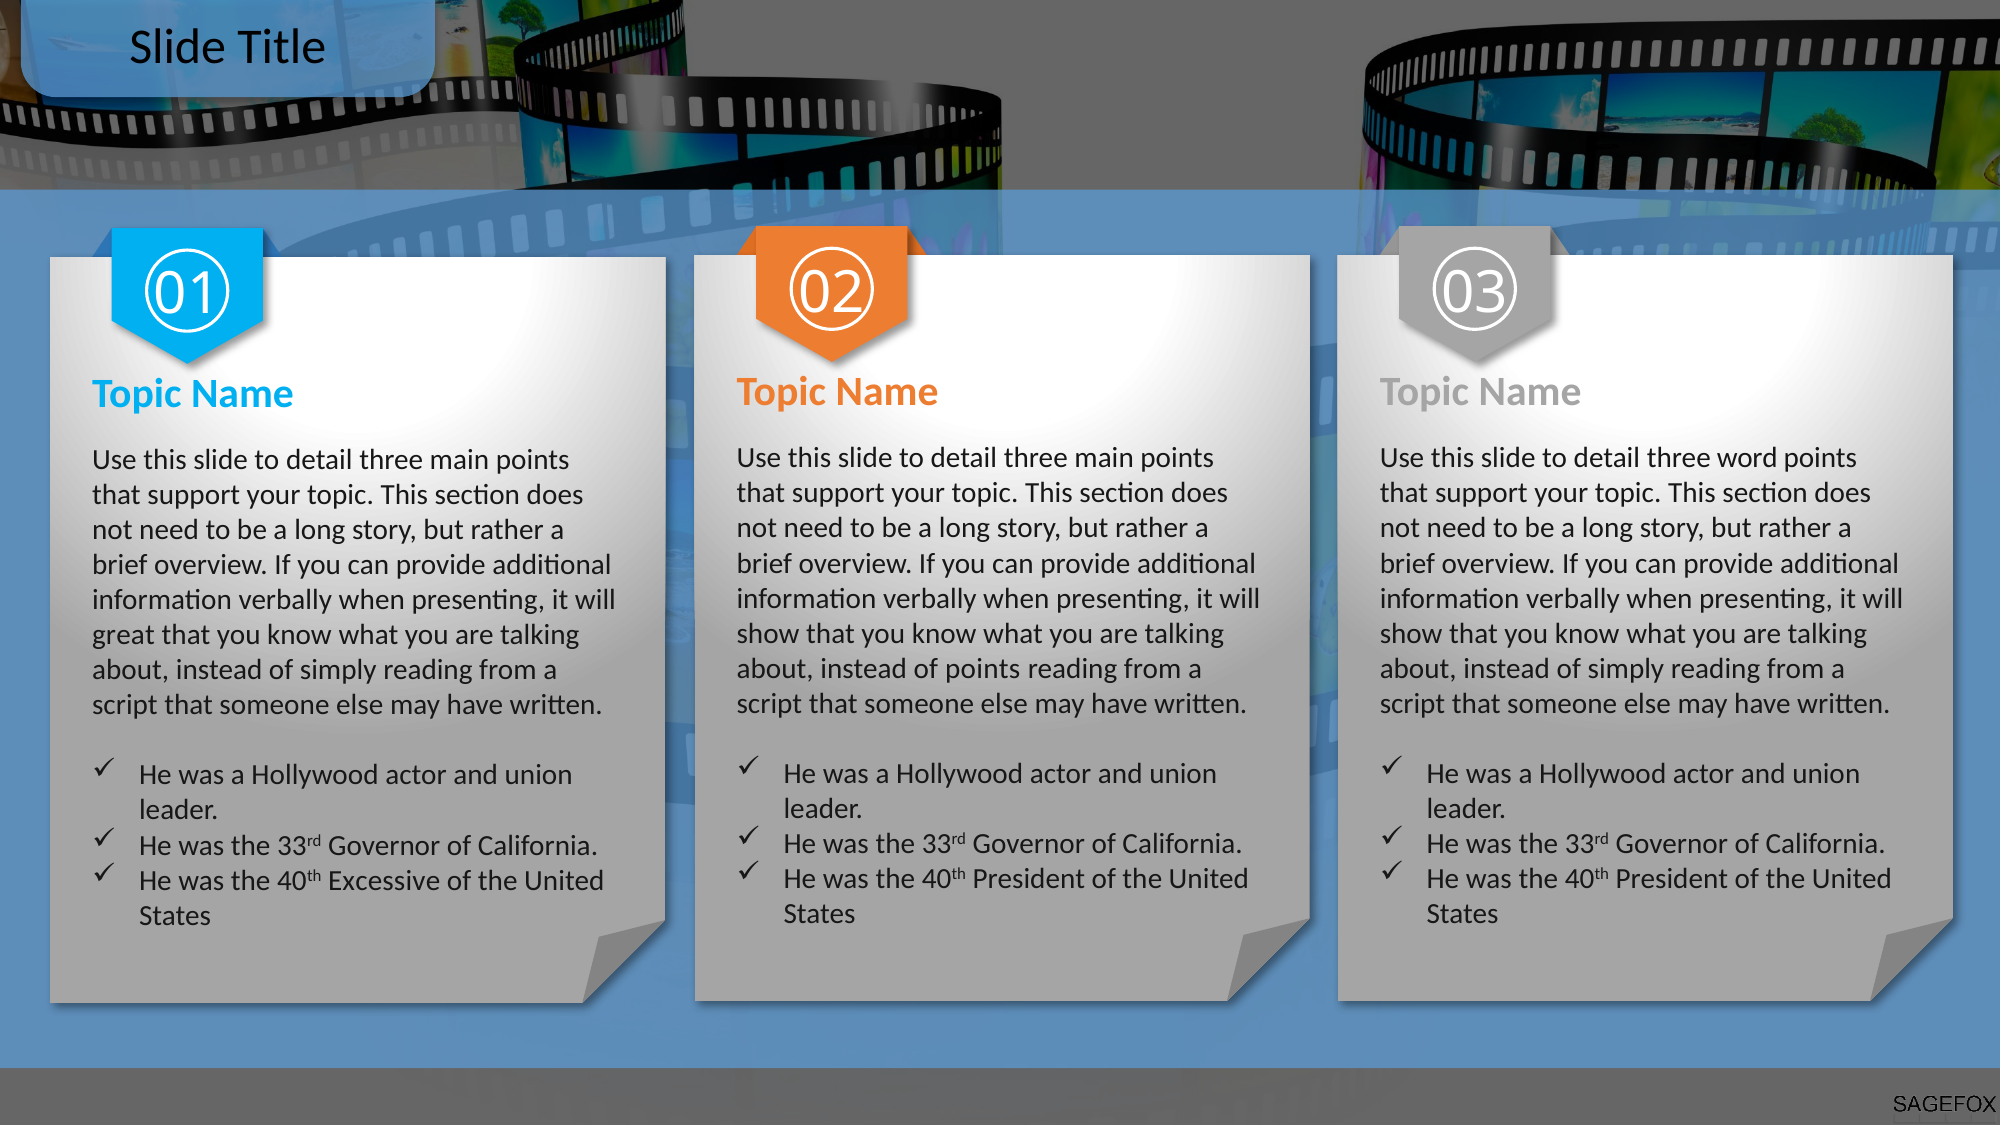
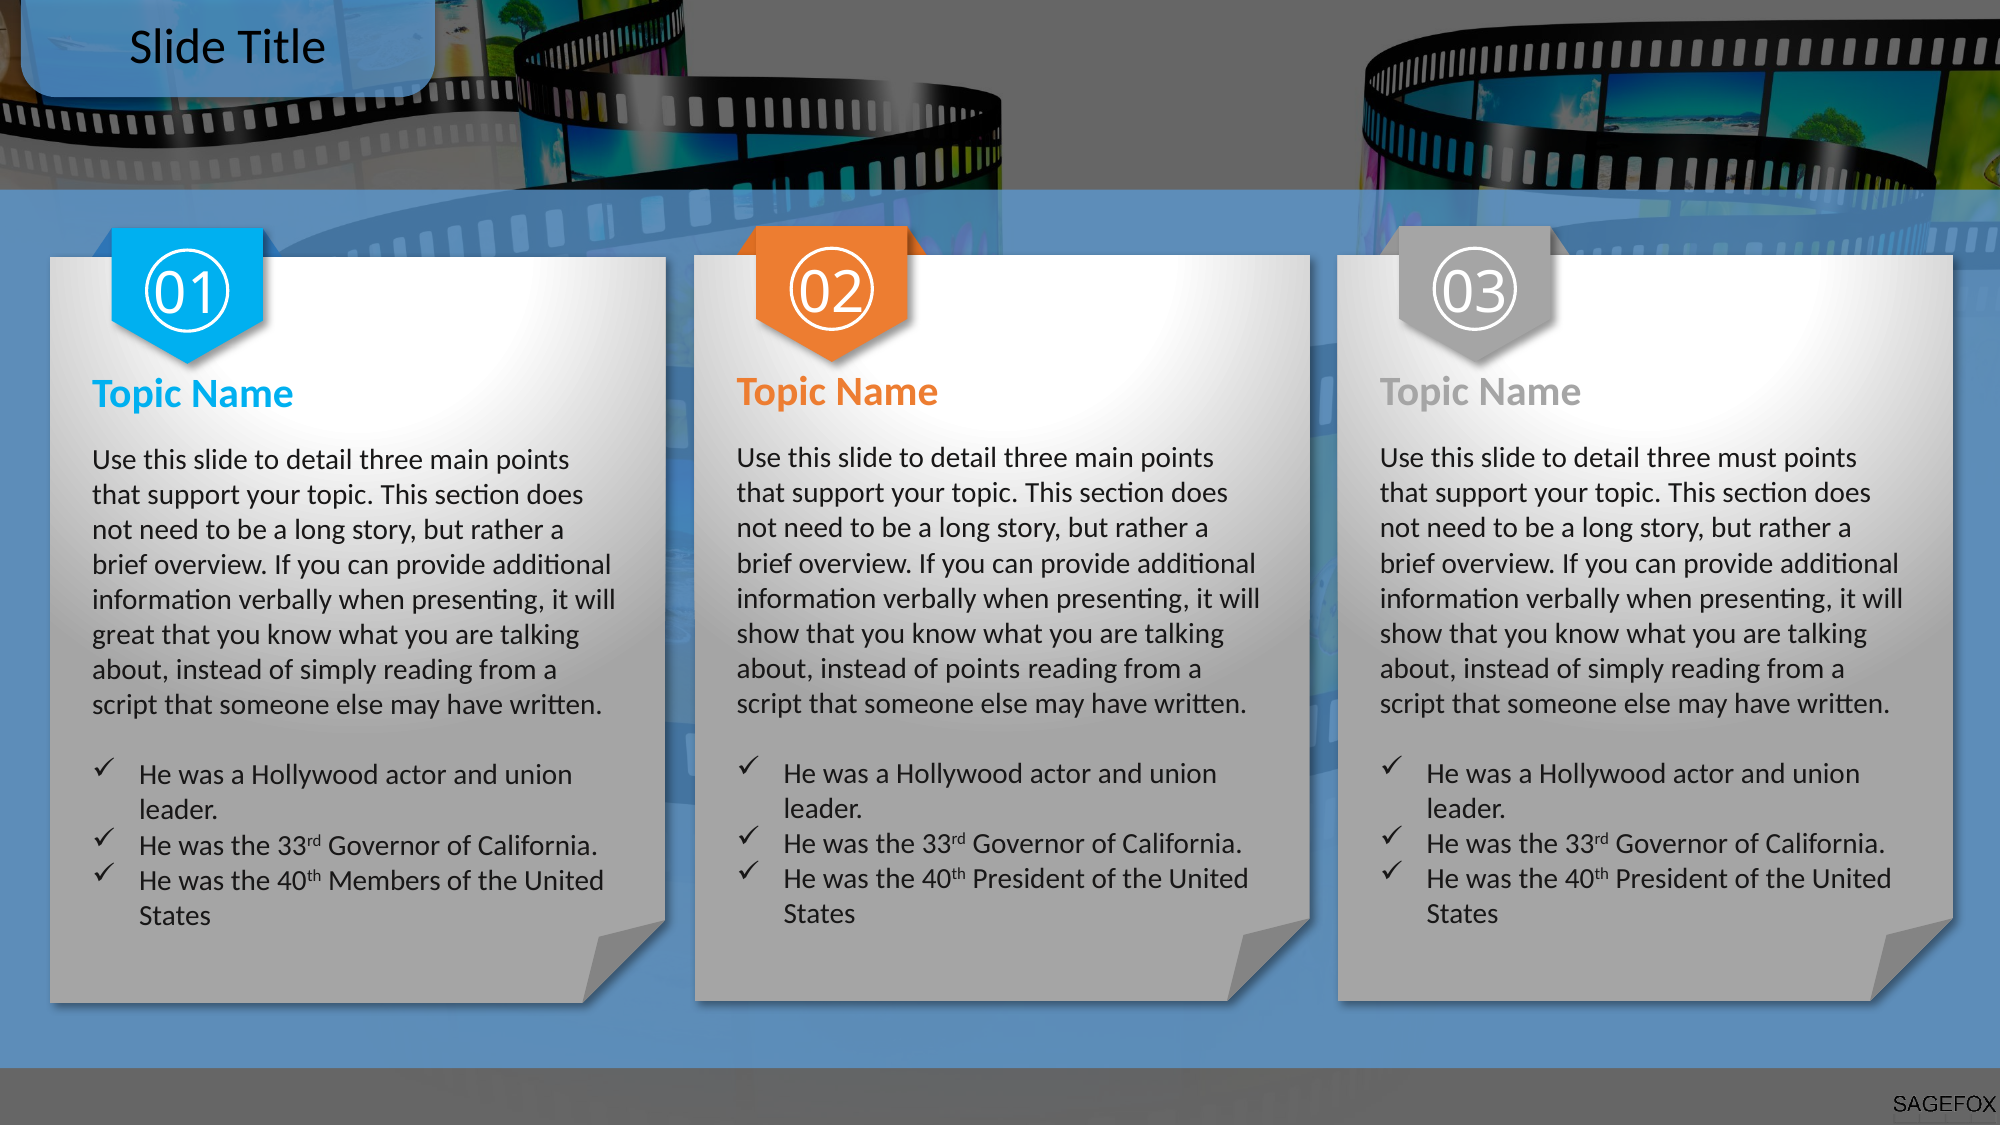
word: word -> must
Excessive: Excessive -> Members
